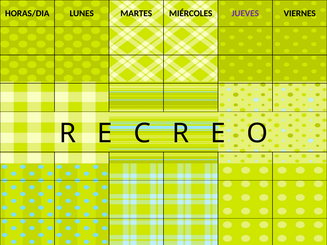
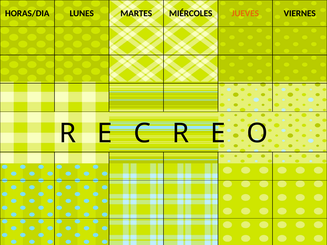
JUEVES colour: purple -> orange
